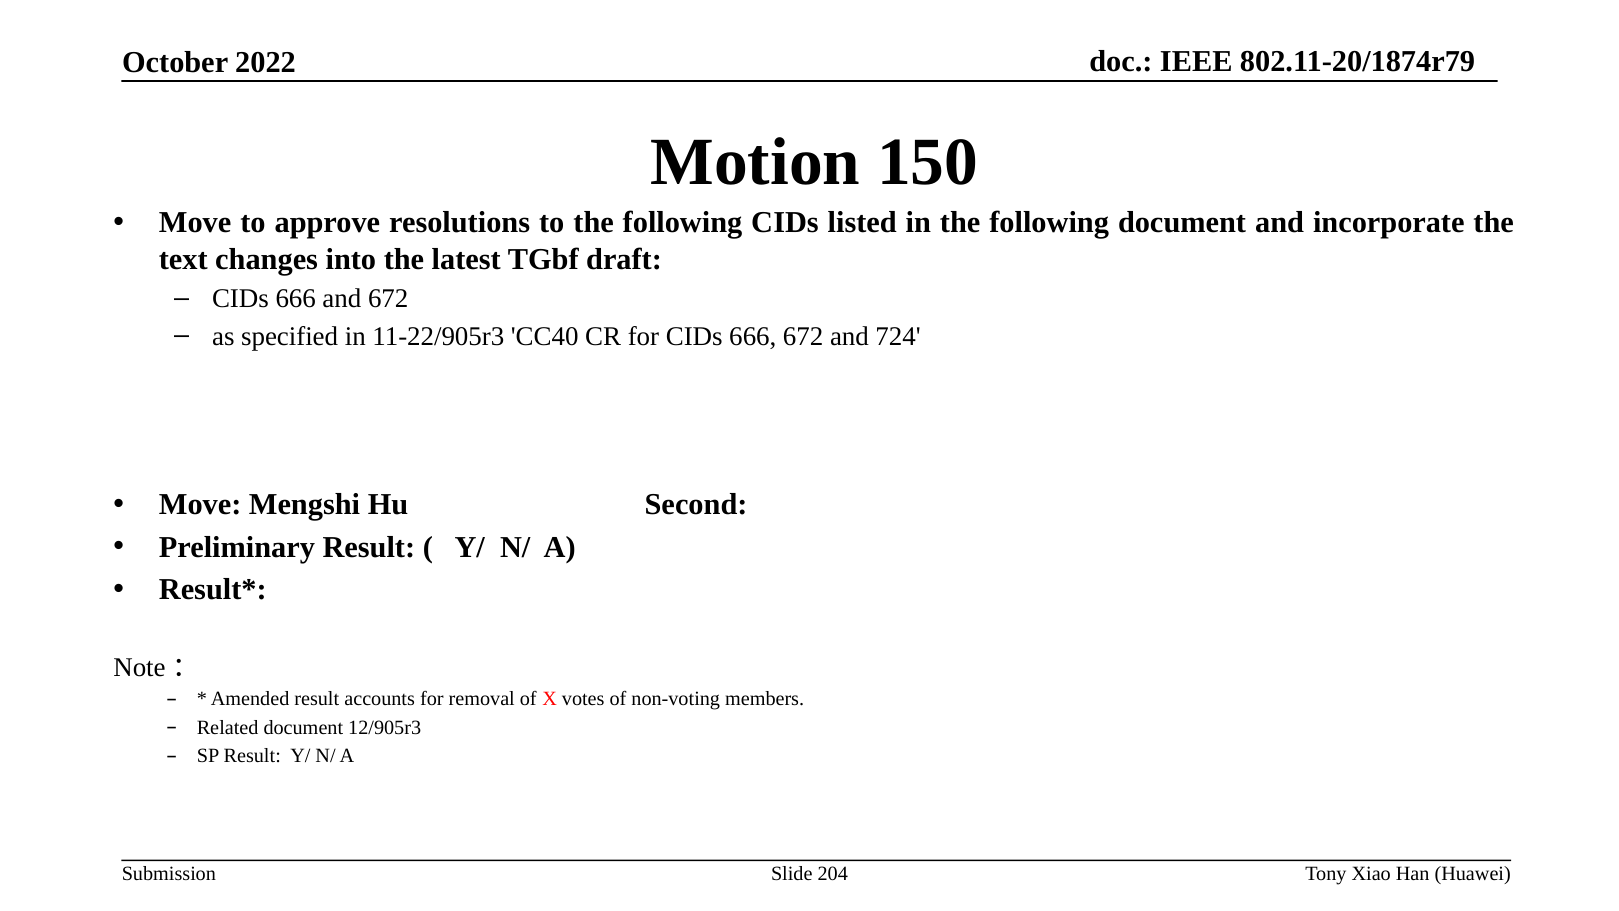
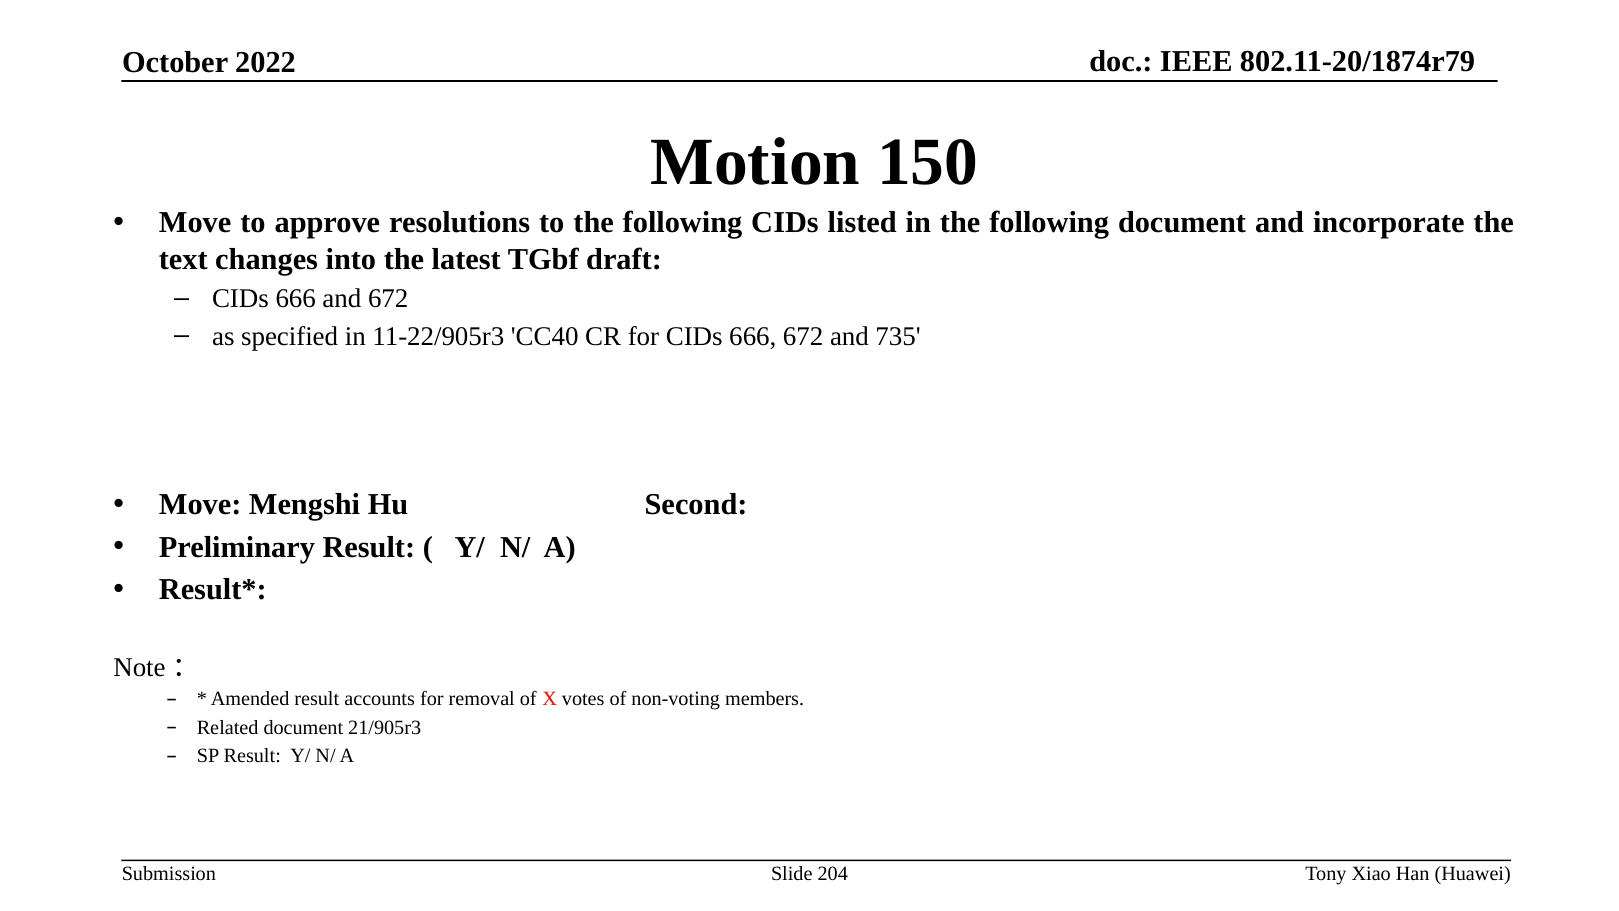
724: 724 -> 735
12/905r3: 12/905r3 -> 21/905r3
